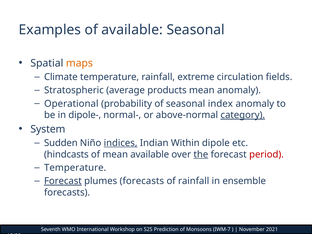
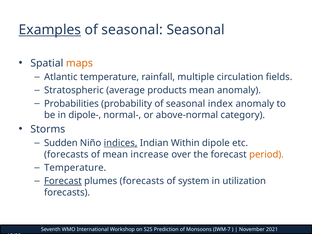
Examples underline: none -> present
available at (132, 30): available -> seasonal
Climate: Climate -> Atlantic
extreme: extreme -> multiple
Operational: Operational -> Probabilities
category underline: present -> none
System: System -> Storms
hindcasts at (66, 154): hindcasts -> forecasts
mean available: available -> increase
the underline: present -> none
period colour: red -> orange
of rainfall: rainfall -> system
ensemble: ensemble -> utilization
